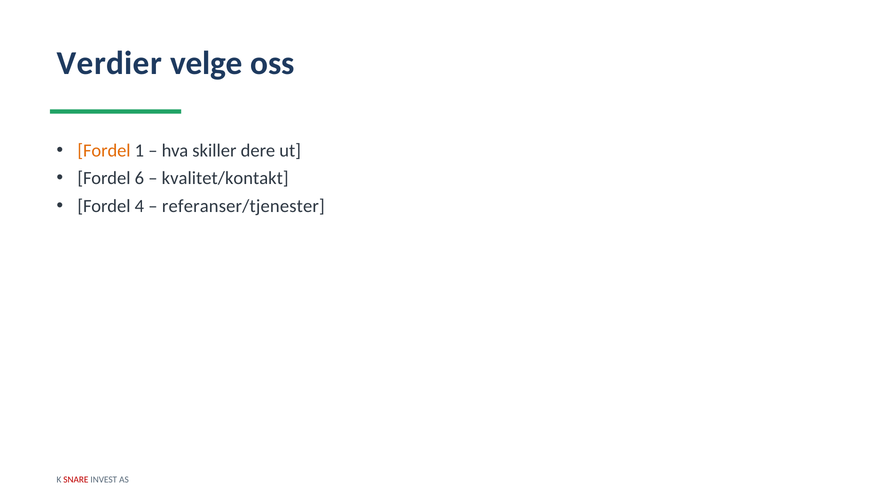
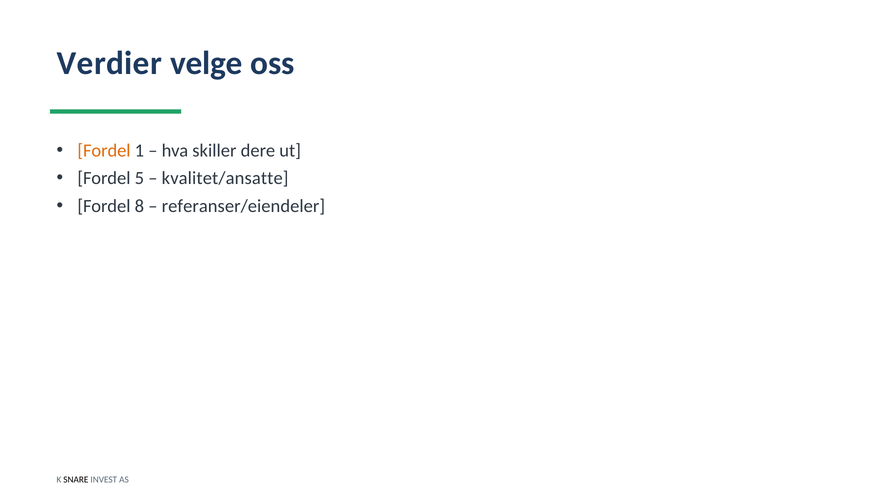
6: 6 -> 5
kvalitet/kontakt: kvalitet/kontakt -> kvalitet/ansatte
4: 4 -> 8
referanser/tjenester: referanser/tjenester -> referanser/eiendeler
SNARE colour: red -> black
